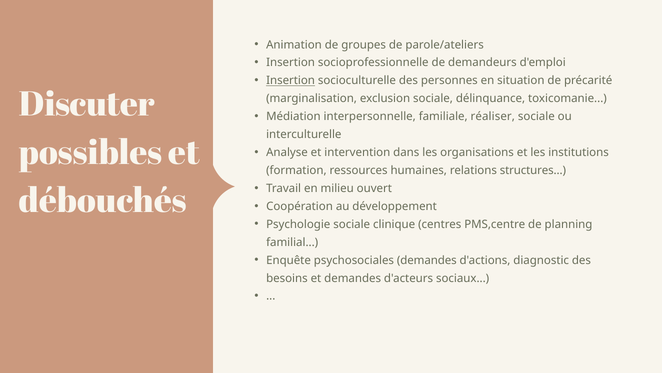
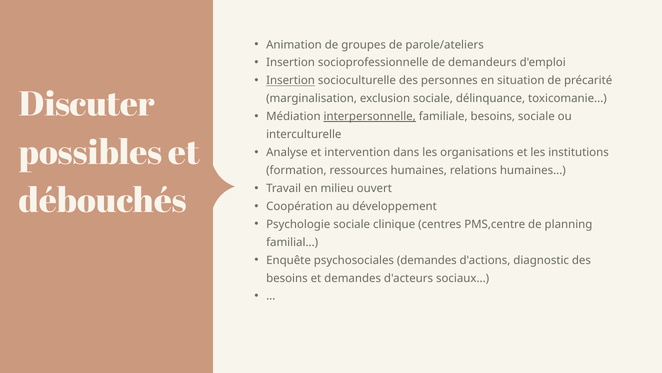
interpersonnelle underline: none -> present
familiale réaliser: réaliser -> besoins
relations structures: structures -> humaines
